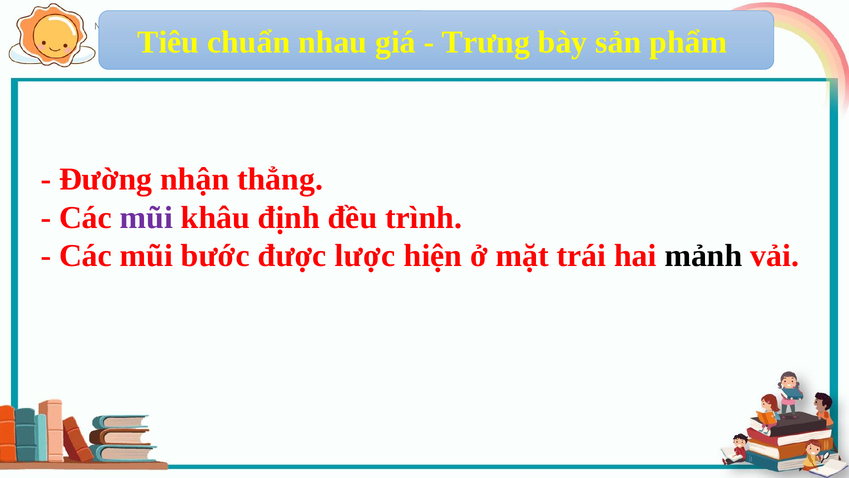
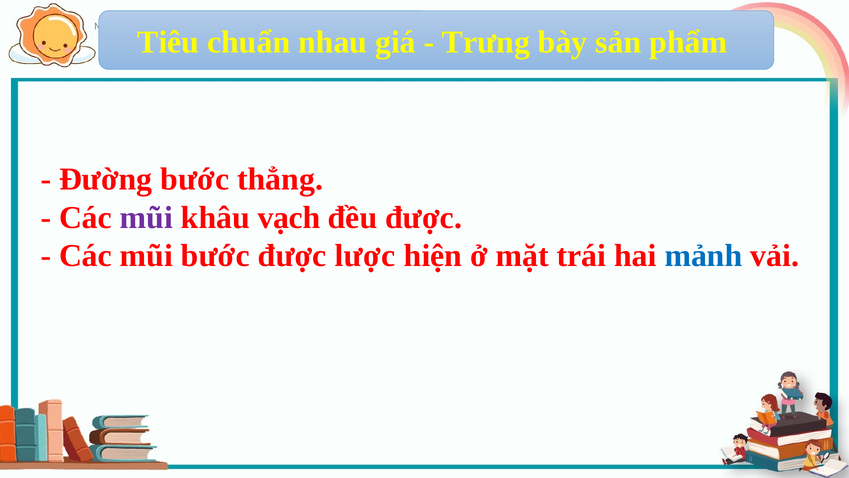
Đường nhận: nhận -> bước
định: định -> vạch
đều trình: trình -> được
mảnh colour: black -> blue
